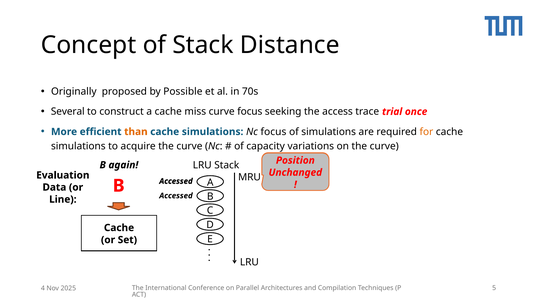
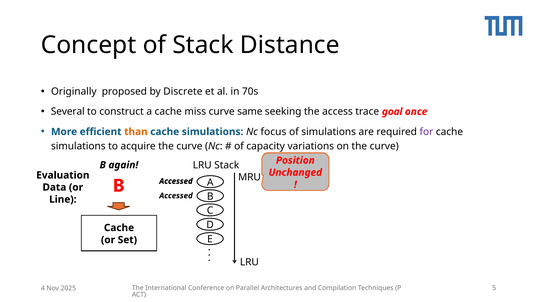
Possible: Possible -> Discrete
curve focus: focus -> same
trial: trial -> goal
for colour: orange -> purple
